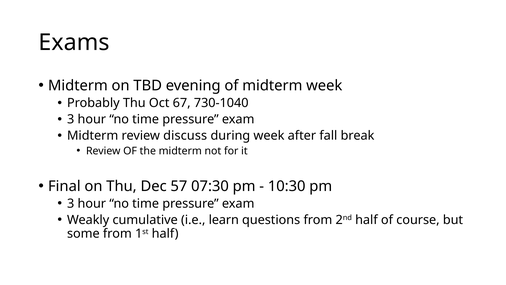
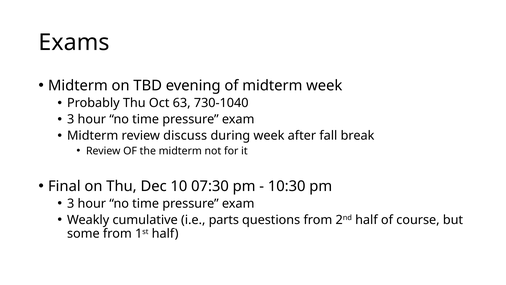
67: 67 -> 63
57: 57 -> 10
learn: learn -> parts
